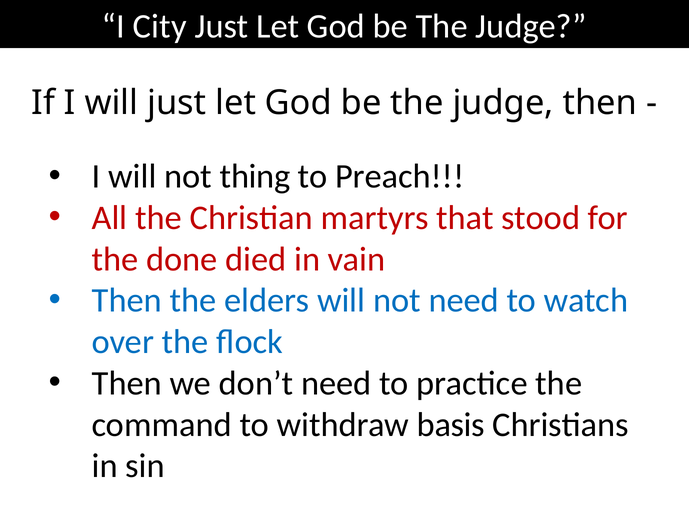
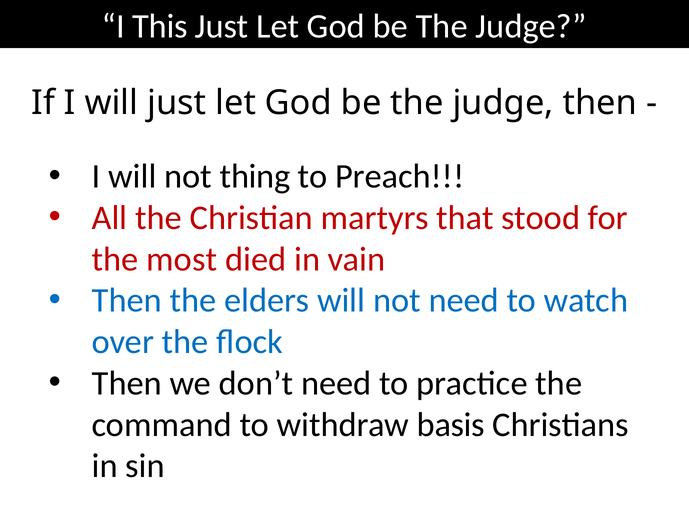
City: City -> This
done: done -> most
